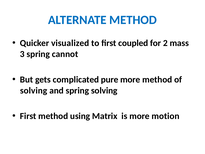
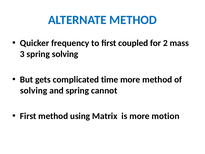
visualized: visualized -> frequency
spring cannot: cannot -> solving
pure: pure -> time
spring solving: solving -> cannot
